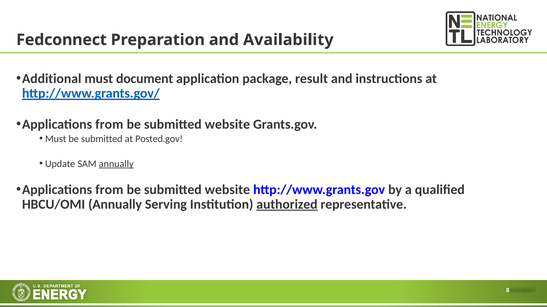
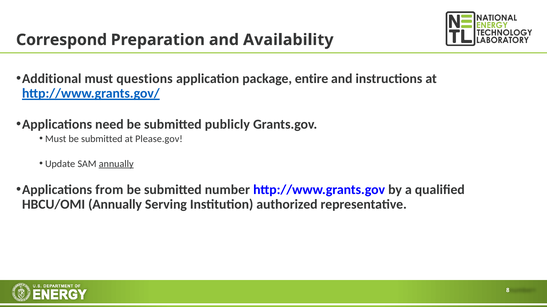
Fedconnect: Fedconnect -> Correspond
document: document -> questions
result: result -> entire
from at (109, 125): from -> need
website at (227, 125): website -> publicly
Posted.gov: Posted.gov -> Please.gov
website at (227, 190): website -> number
authorized underline: present -> none
